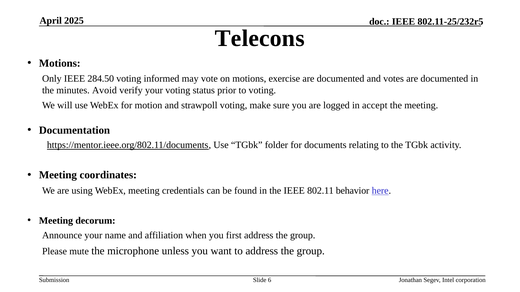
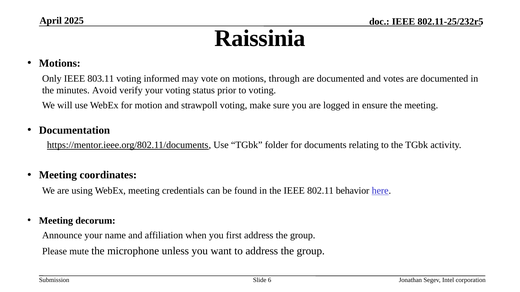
Telecons: Telecons -> Raissinia
284.50: 284.50 -> 803.11
exercise: exercise -> through
accept: accept -> ensure
